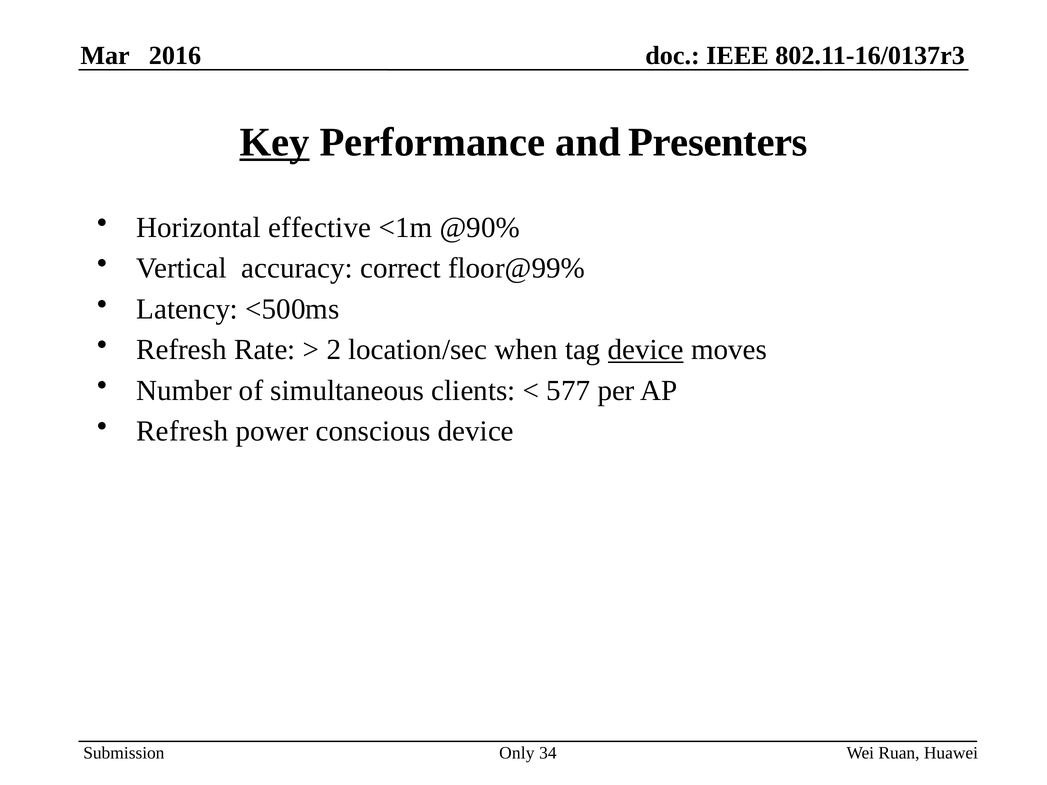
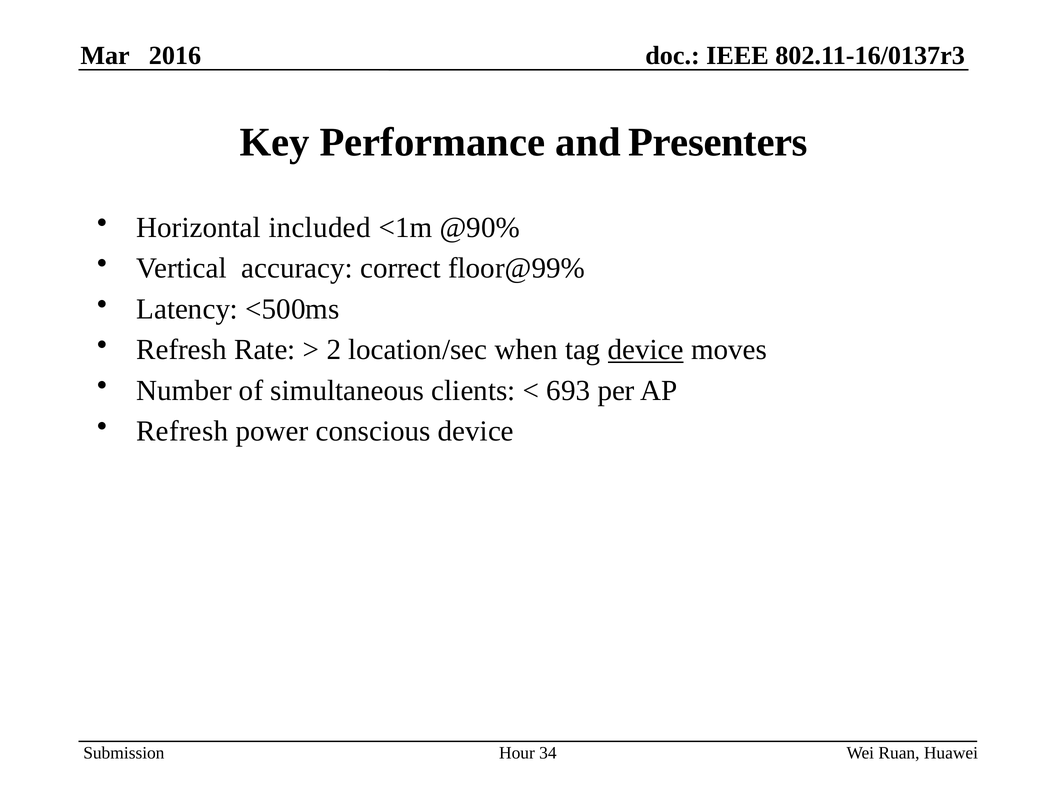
Key underline: present -> none
effective: effective -> included
577: 577 -> 693
Only: Only -> Hour
